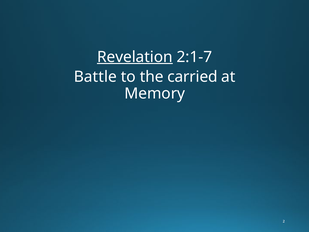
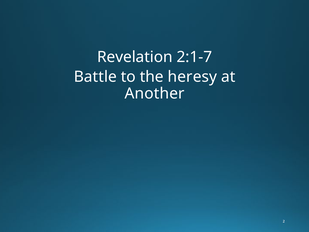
Revelation underline: present -> none
carried: carried -> heresy
Memory: Memory -> Another
